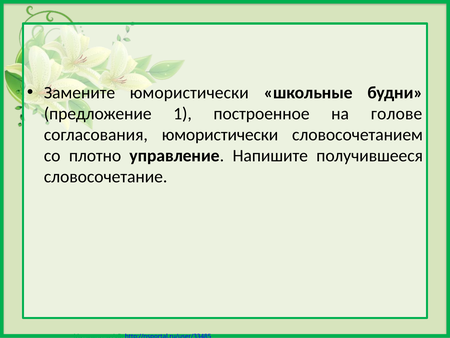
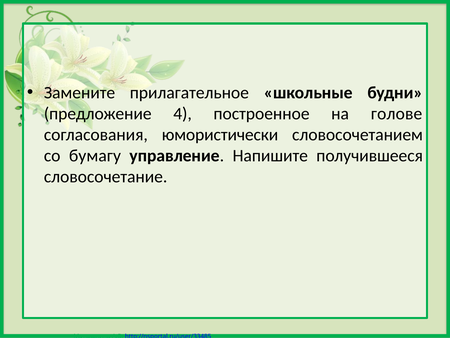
Замените юмористически: юмористически -> прилагательное
1: 1 -> 4
плотно: плотно -> бумагу
